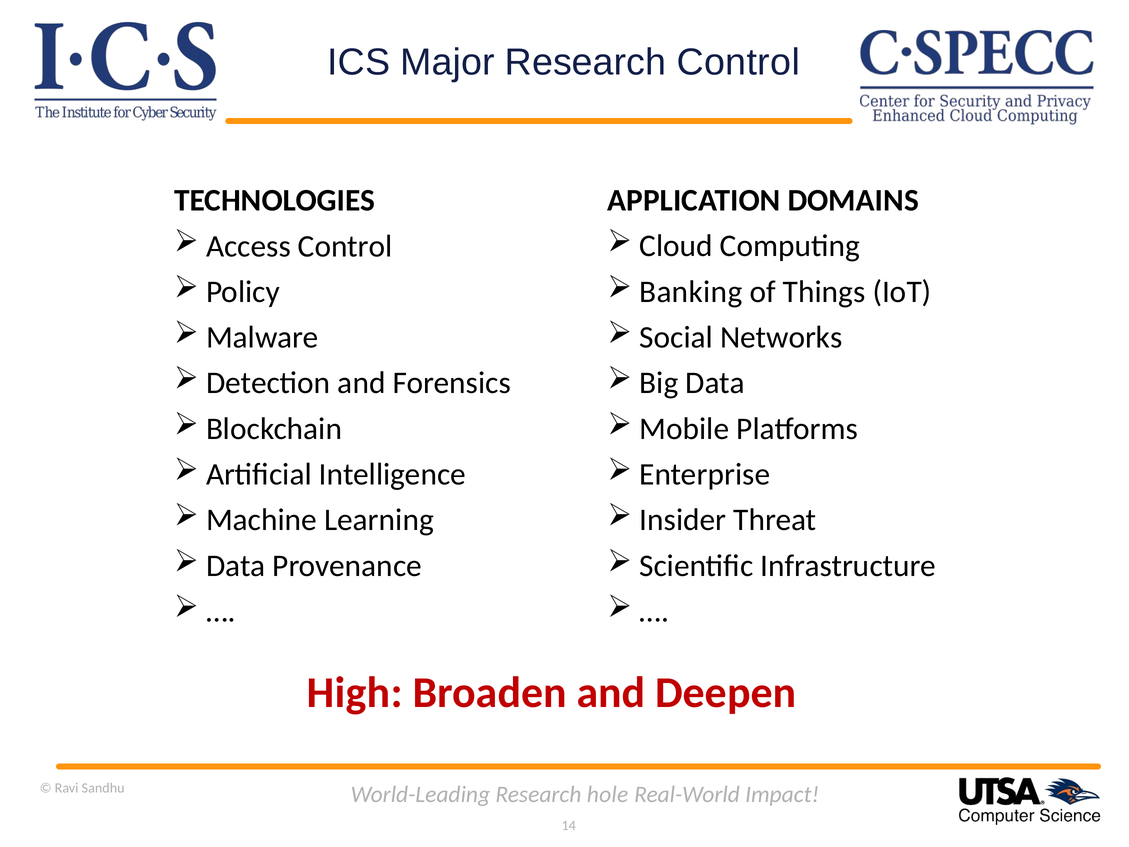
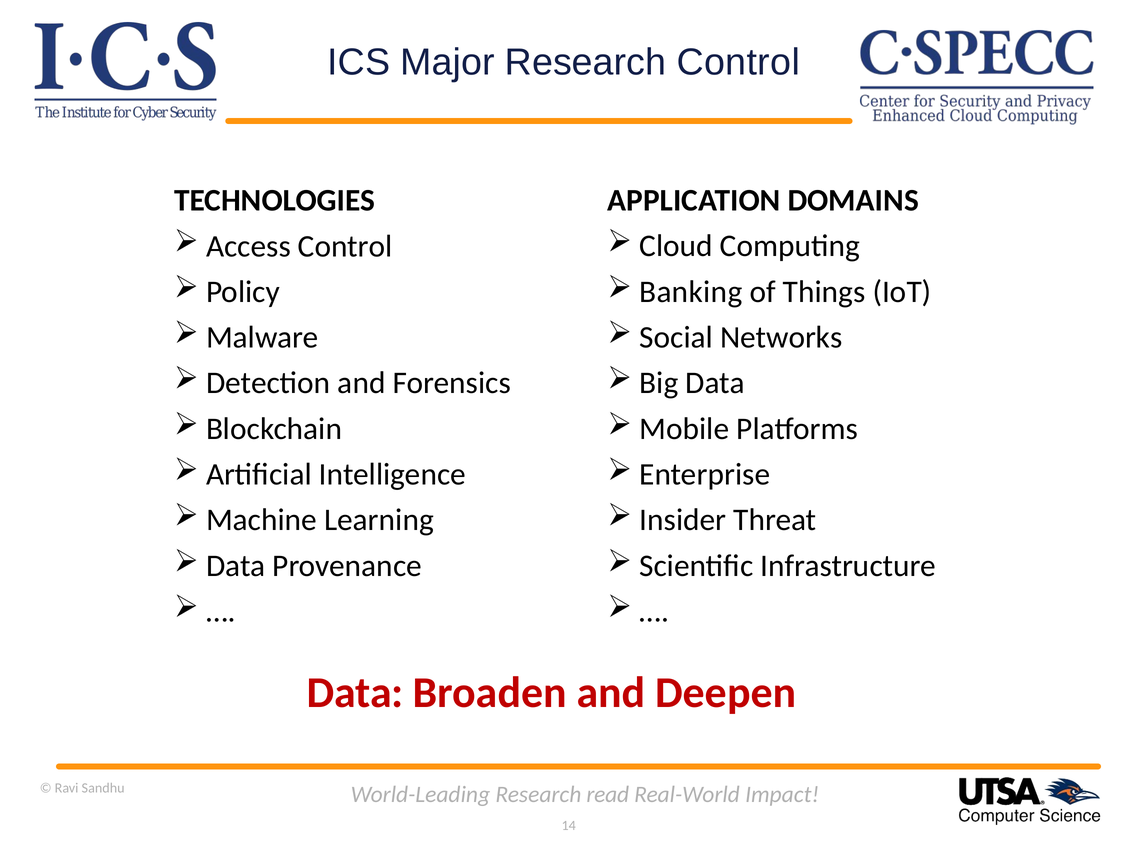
High at (355, 693): High -> Data
hole: hole -> read
